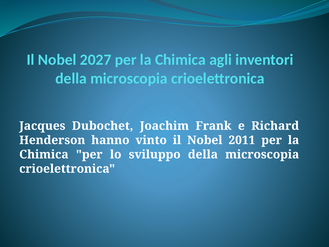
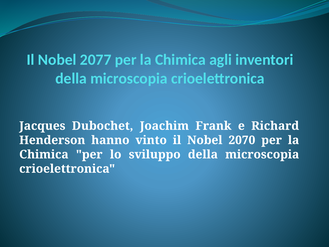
2027: 2027 -> 2077
2011: 2011 -> 2070
